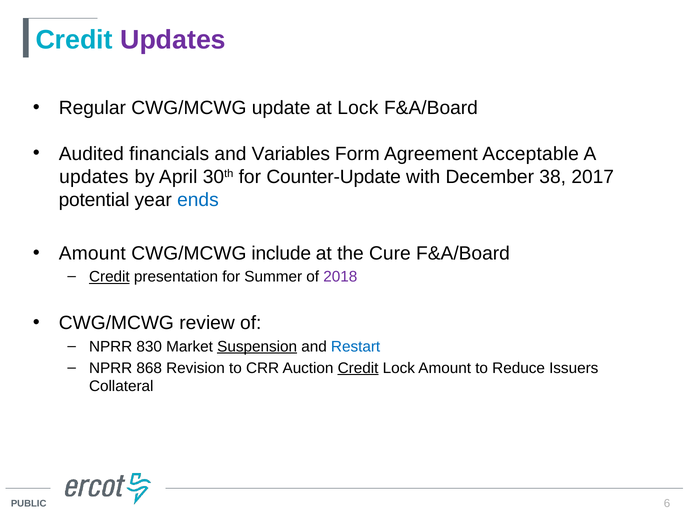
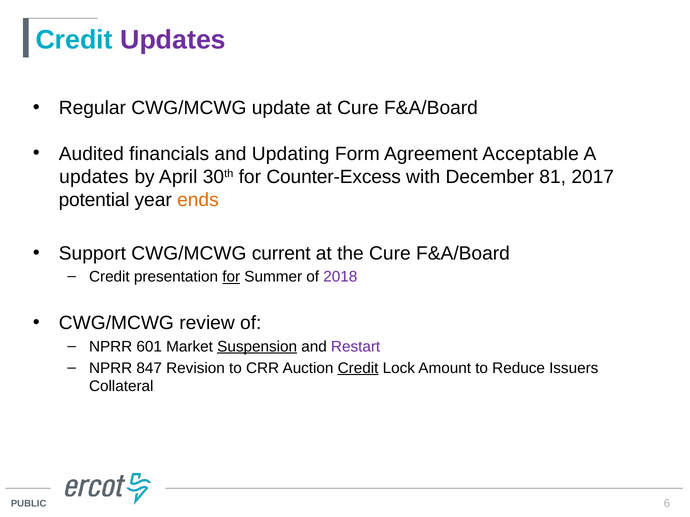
at Lock: Lock -> Cure
Variables: Variables -> Updating
Counter-Update: Counter-Update -> Counter-Excess
38: 38 -> 81
ends colour: blue -> orange
Amount at (92, 254): Amount -> Support
include: include -> current
Credit at (109, 277) underline: present -> none
for at (231, 277) underline: none -> present
830: 830 -> 601
Restart colour: blue -> purple
868: 868 -> 847
